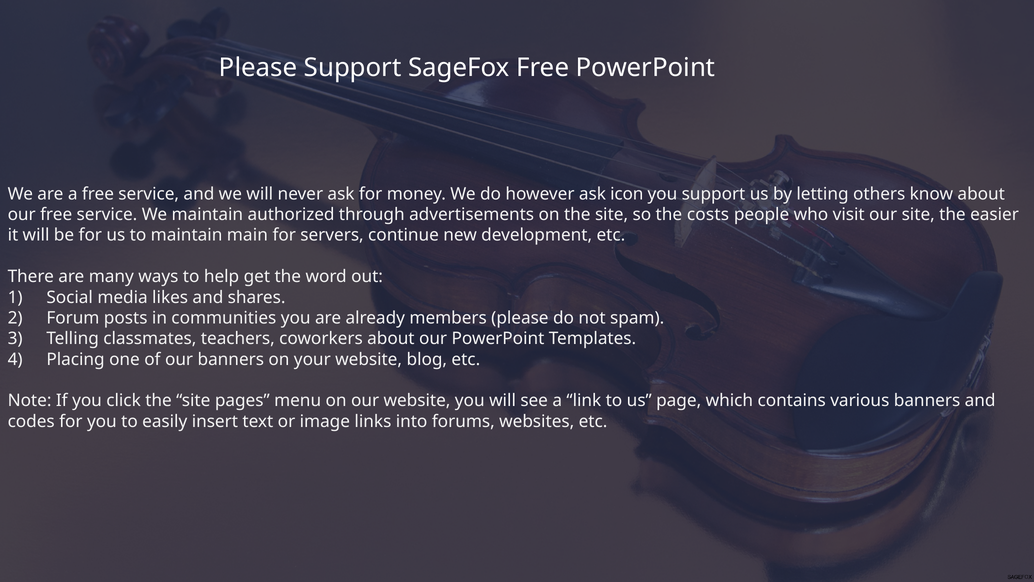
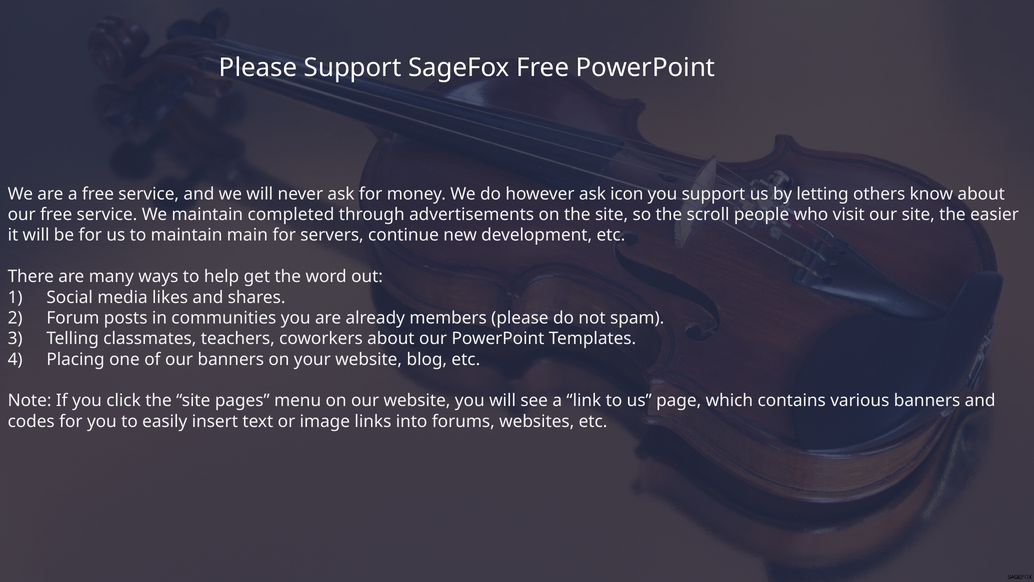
authorized: authorized -> completed
costs: costs -> scroll
